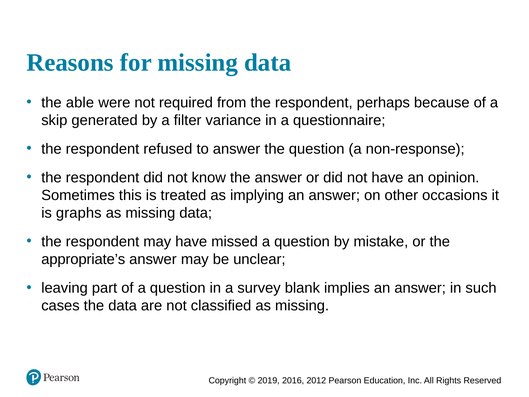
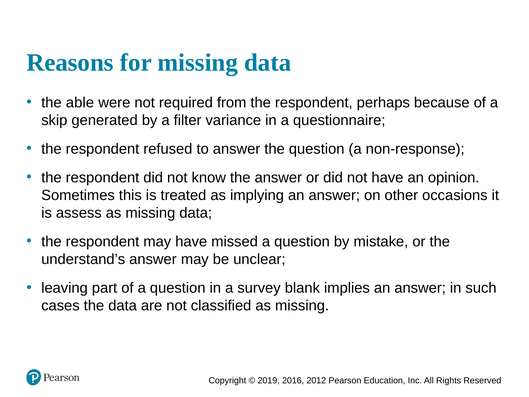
graphs: graphs -> assess
appropriate’s: appropriate’s -> understand’s
